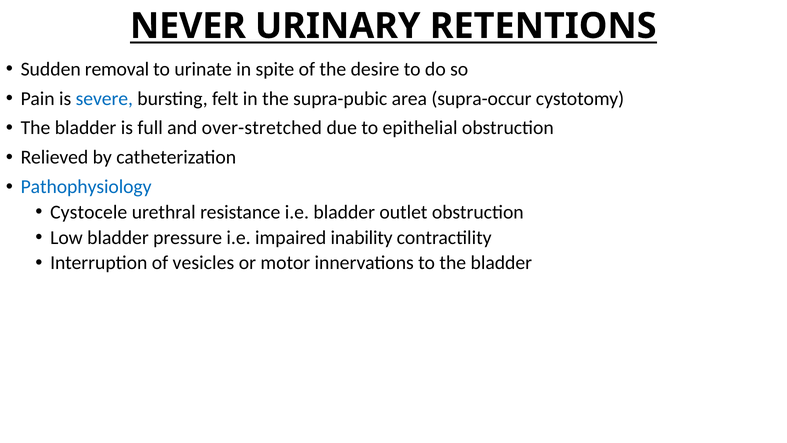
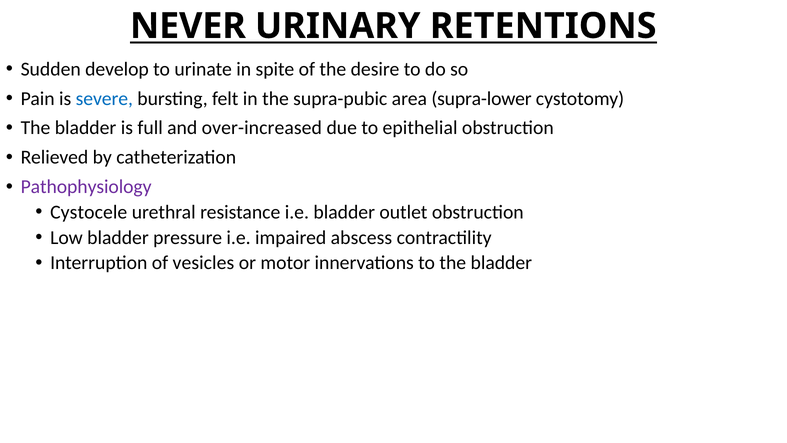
removal: removal -> develop
supra-occur: supra-occur -> supra-lower
over-stretched: over-stretched -> over-increased
Pathophysiology colour: blue -> purple
inability: inability -> abscess
